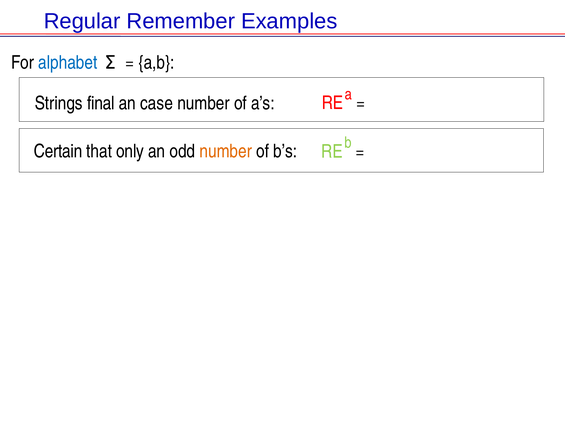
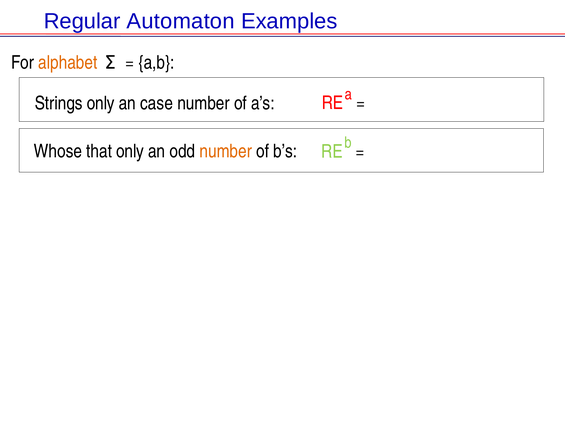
Remember: Remember -> Automaton
alphabet colour: blue -> orange
Strings final: final -> only
Certain: Certain -> Whose
